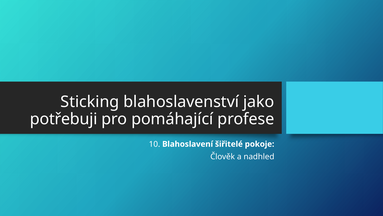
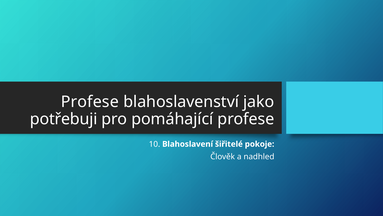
Sticking at (90, 102): Sticking -> Profese
